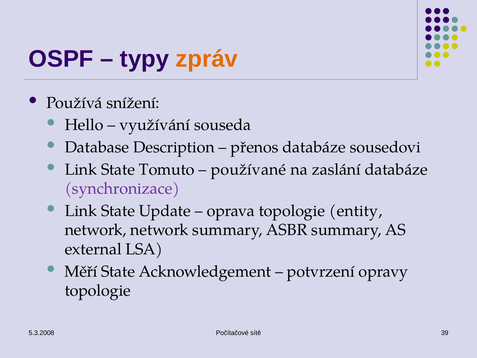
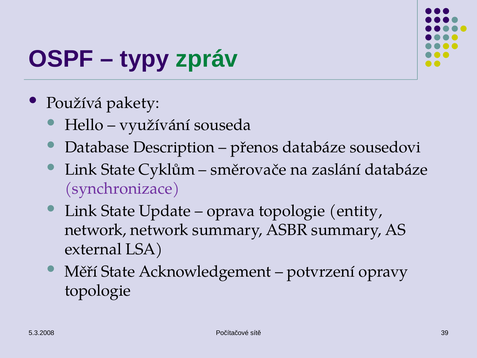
zpráv colour: orange -> green
snížení: snížení -> pakety
Tomuto: Tomuto -> Cyklům
používané: používané -> směrovače
